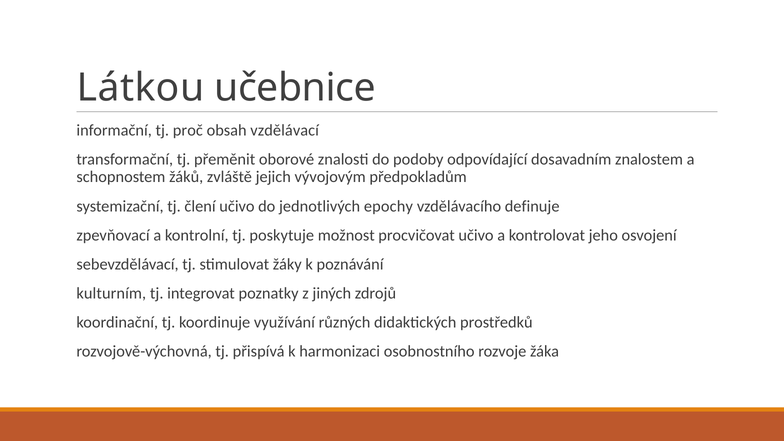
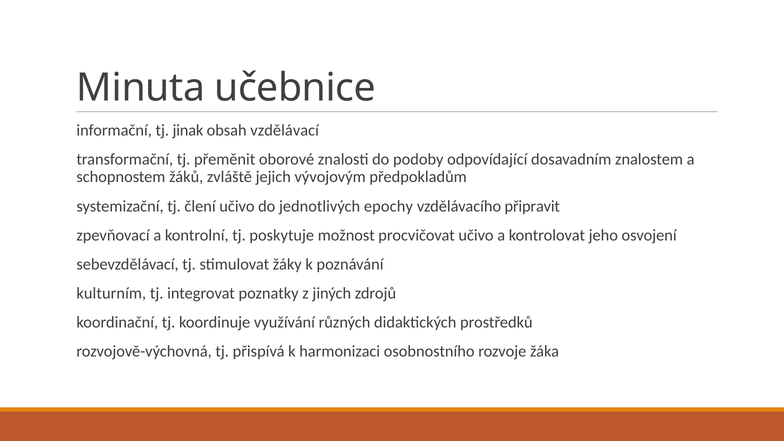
Látkou: Látkou -> Minuta
proč: proč -> jinak
definuje: definuje -> připravit
